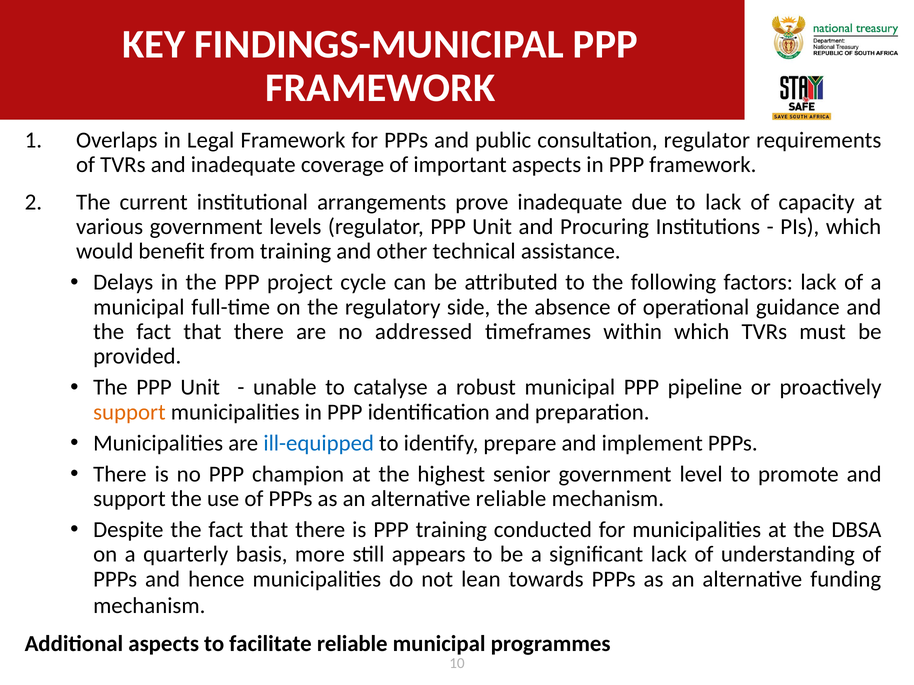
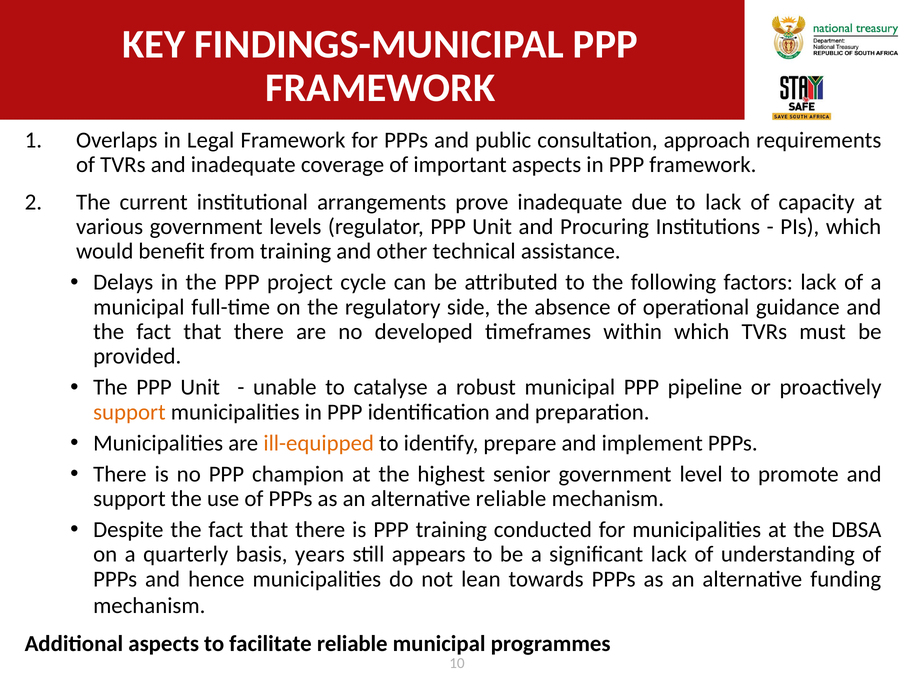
consultation regulator: regulator -> approach
addressed: addressed -> developed
ill-equipped colour: blue -> orange
more: more -> years
